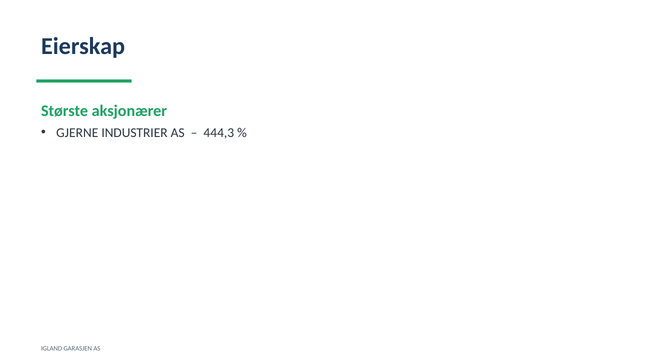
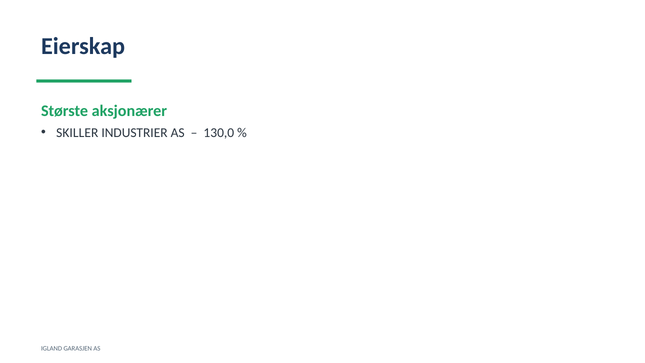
GJERNE: GJERNE -> SKILLER
444,3: 444,3 -> 130,0
